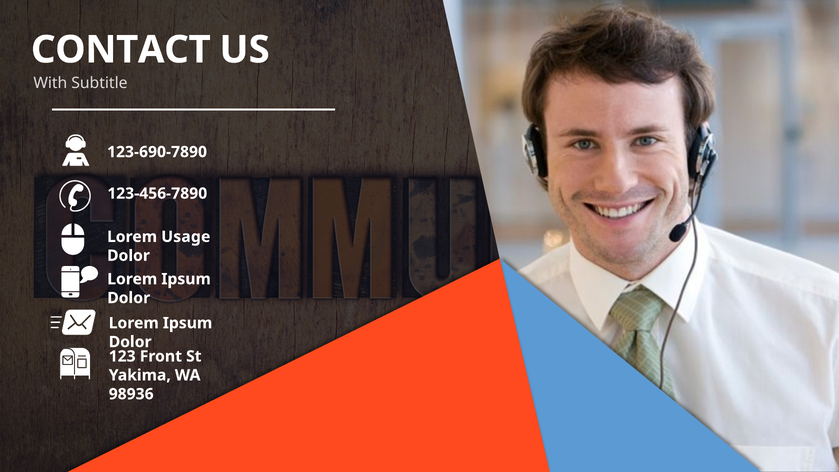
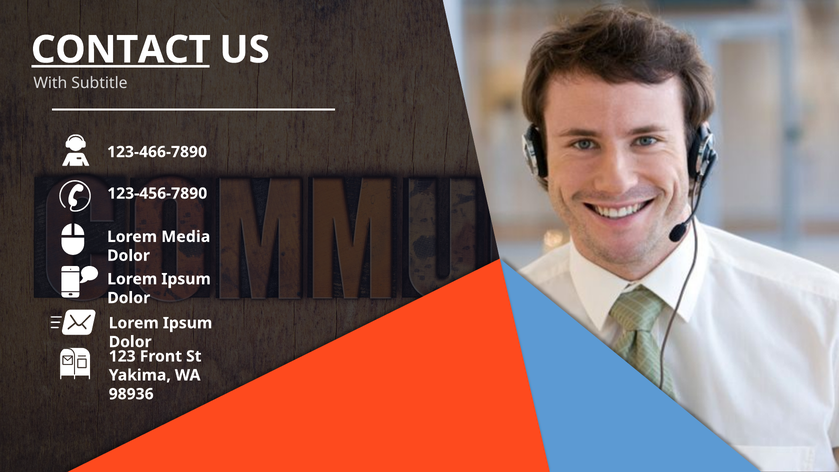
CONTACT underline: none -> present
123-690-7890: 123-690-7890 -> 123-466-7890
Usage: Usage -> Media
